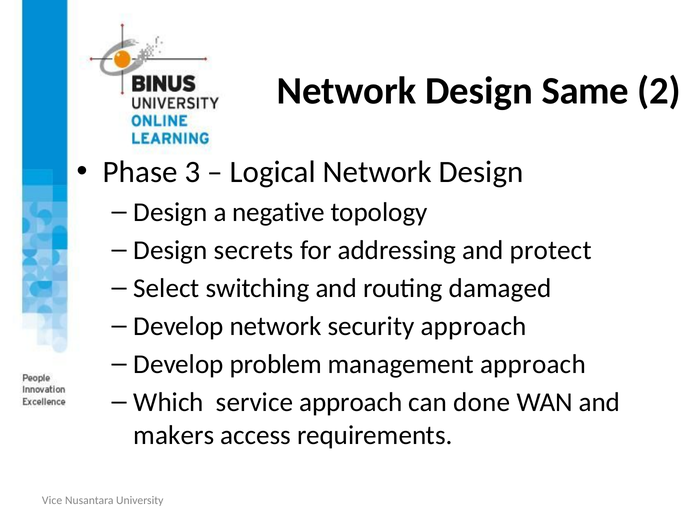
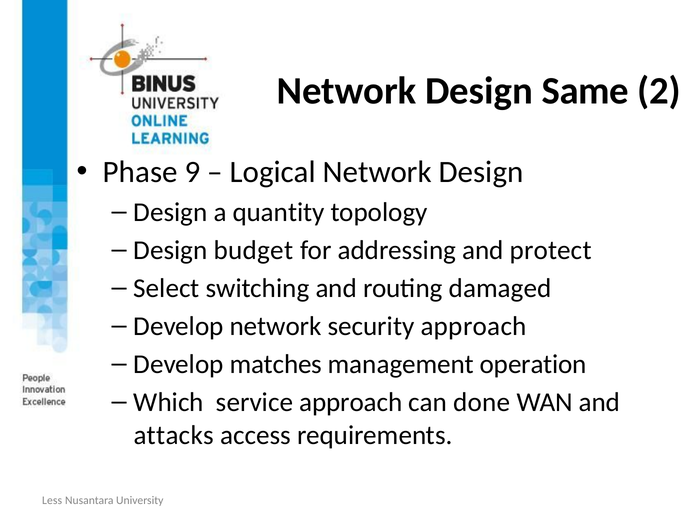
3: 3 -> 9
negative: negative -> quantity
secrets: secrets -> budget
problem: problem -> matches
management approach: approach -> operation
makers: makers -> attacks
Vice: Vice -> Less
